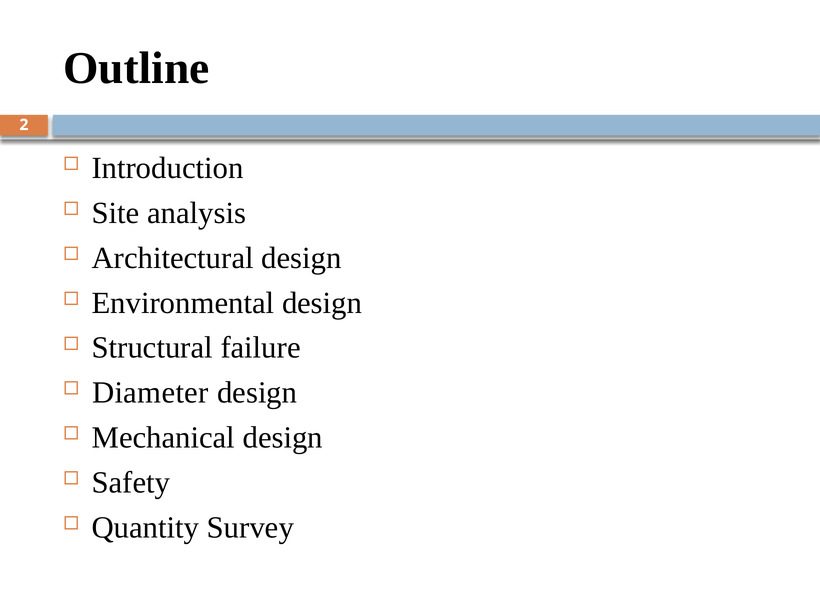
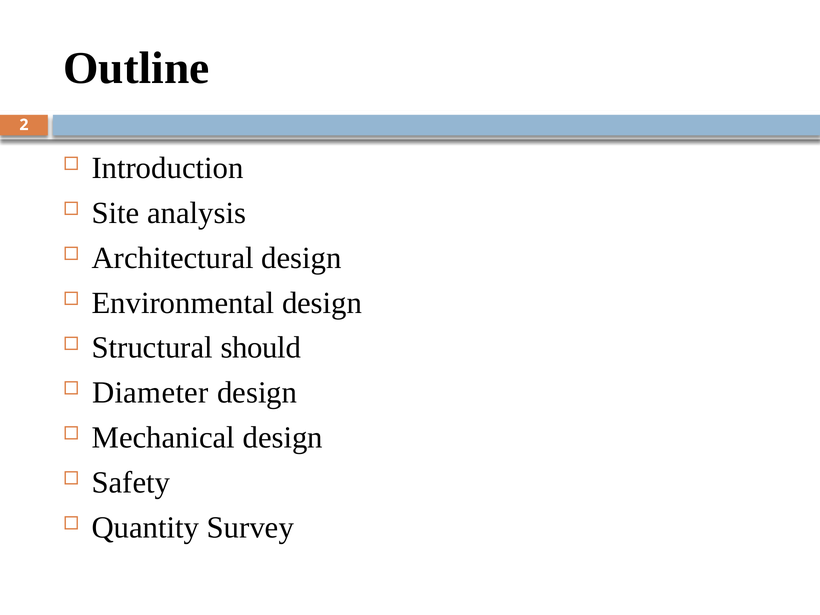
failure: failure -> should
